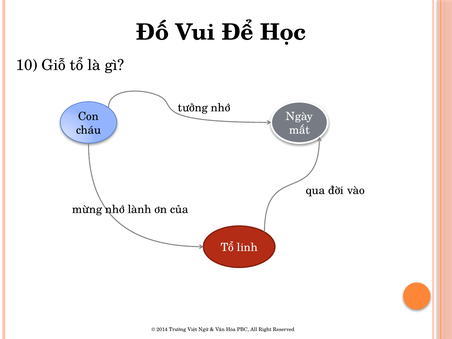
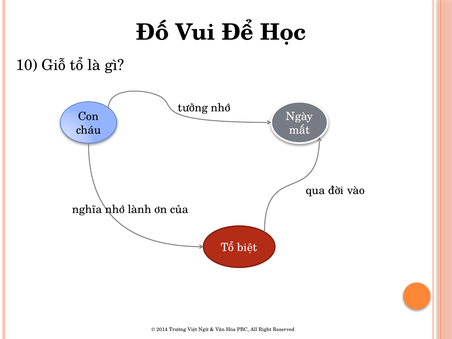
mừng: mừng -> nghĩa
linh: linh -> biệt
